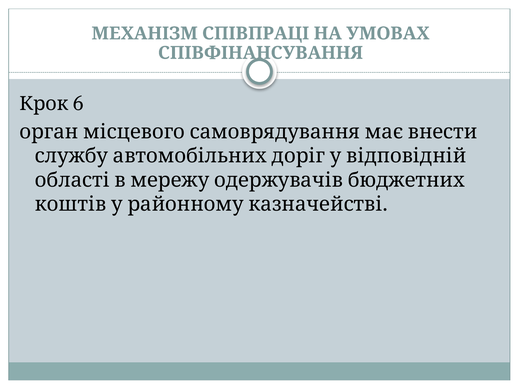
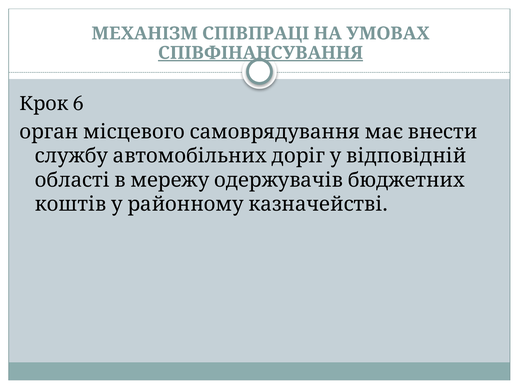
СПІВФІНАНСУВАННЯ underline: none -> present
